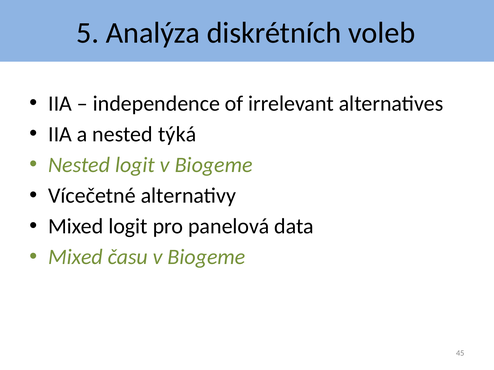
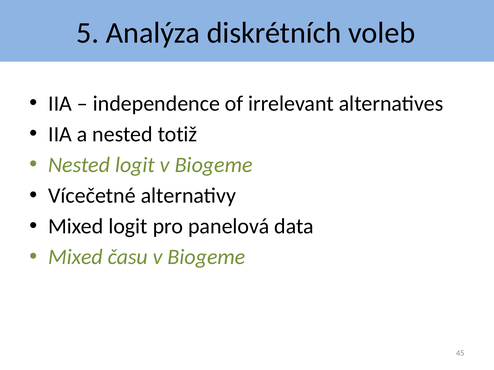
týká: týká -> totiž
